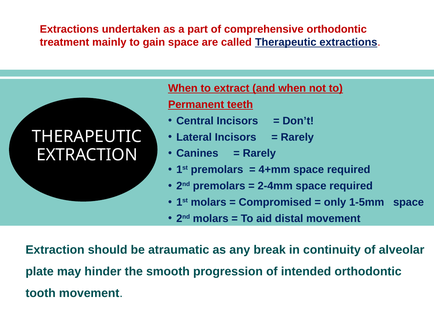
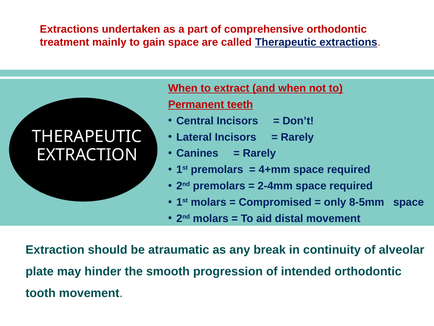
1-5mm: 1-5mm -> 8-5mm
